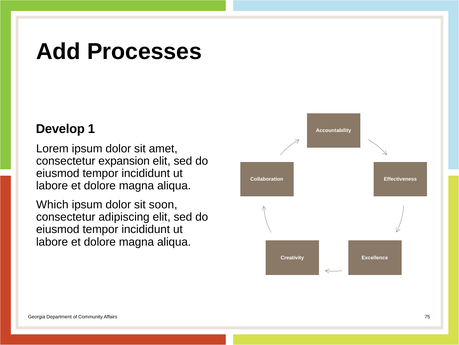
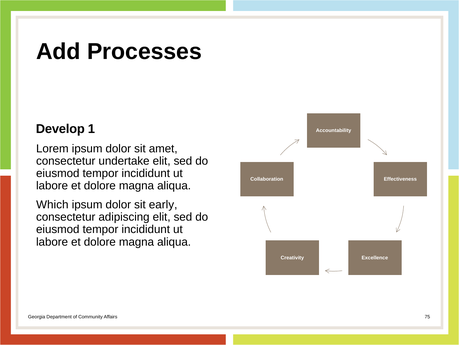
expansion: expansion -> undertake
soon: soon -> early
